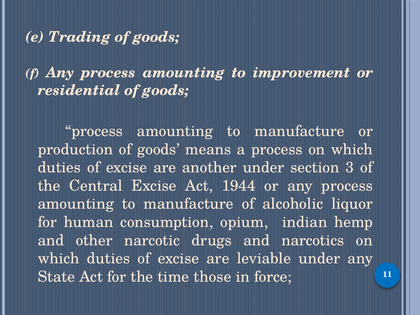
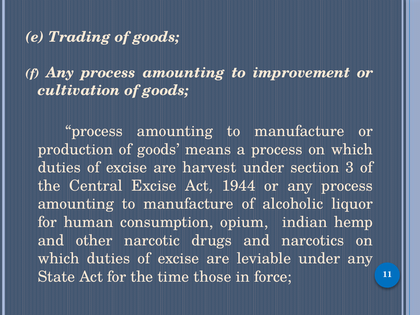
residential: residential -> cultivation
another: another -> harvest
